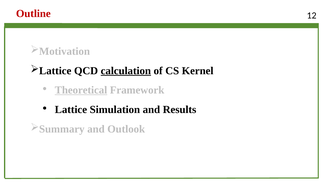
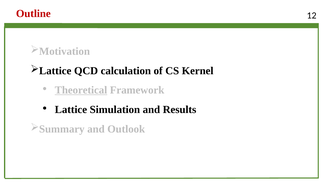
calculation underline: present -> none
